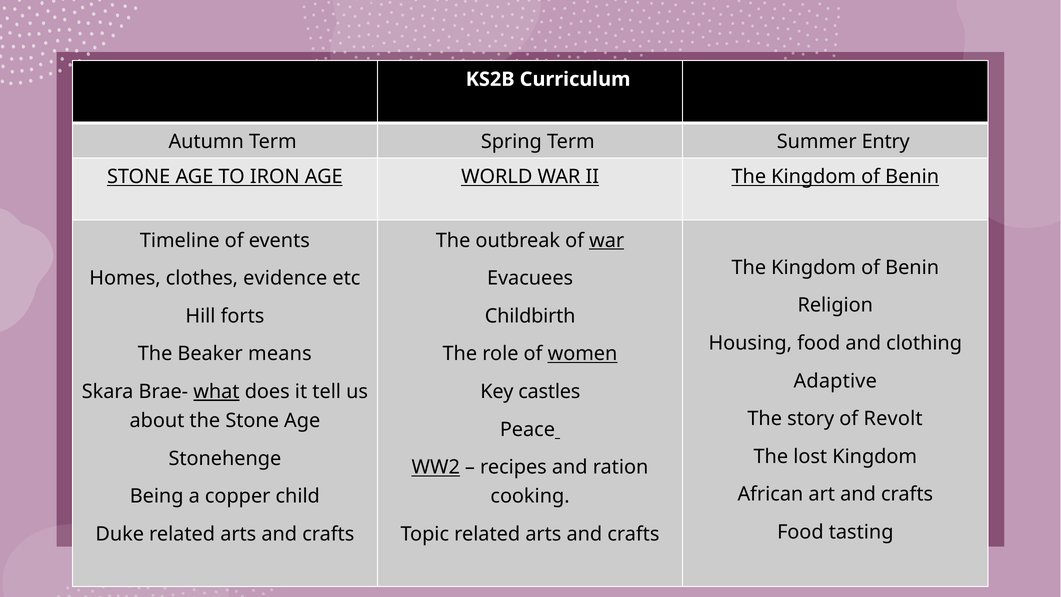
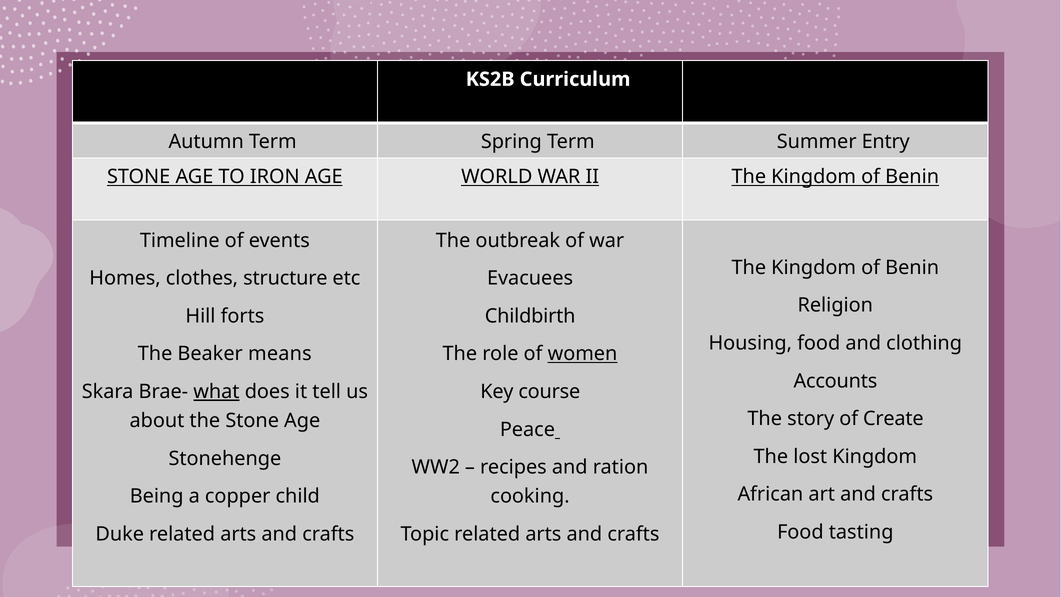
war at (607, 240) underline: present -> none
evidence: evidence -> structure
Adaptive: Adaptive -> Accounts
castles: castles -> course
Revolt: Revolt -> Create
WW2 underline: present -> none
